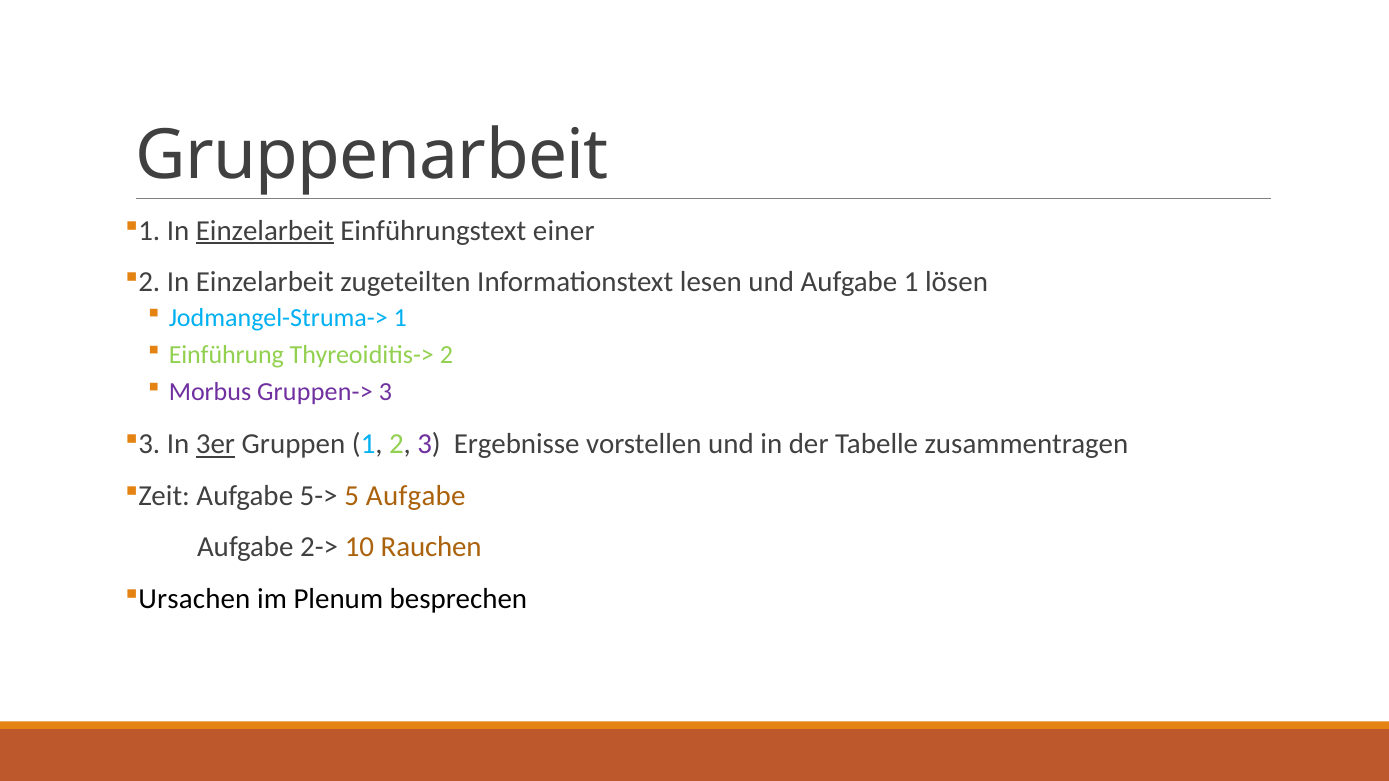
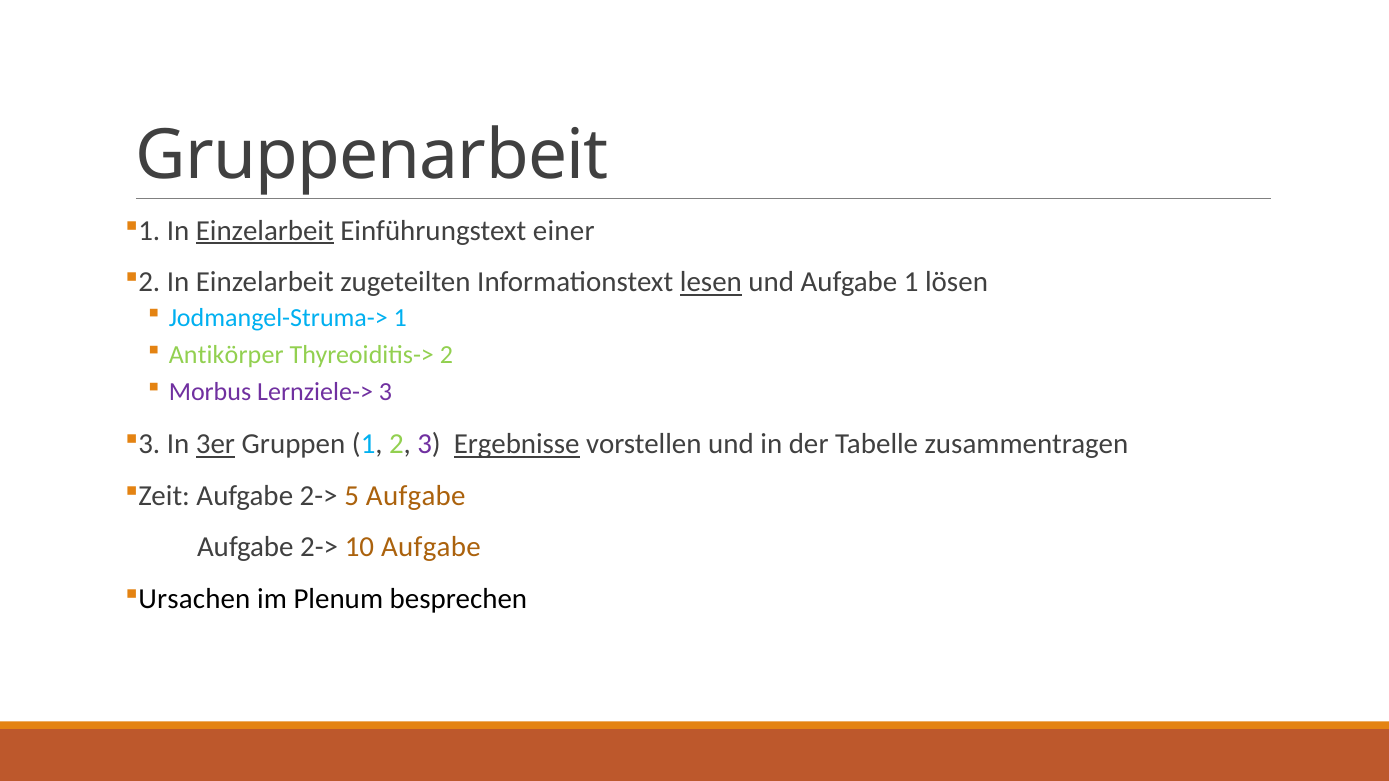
lesen underline: none -> present
Einführung: Einführung -> Antikörper
Gruppen->: Gruppen-> -> Lernziele->
Ergebnisse underline: none -> present
Zeit Aufgabe 5->: 5-> -> 2->
10 Rauchen: Rauchen -> Aufgabe
